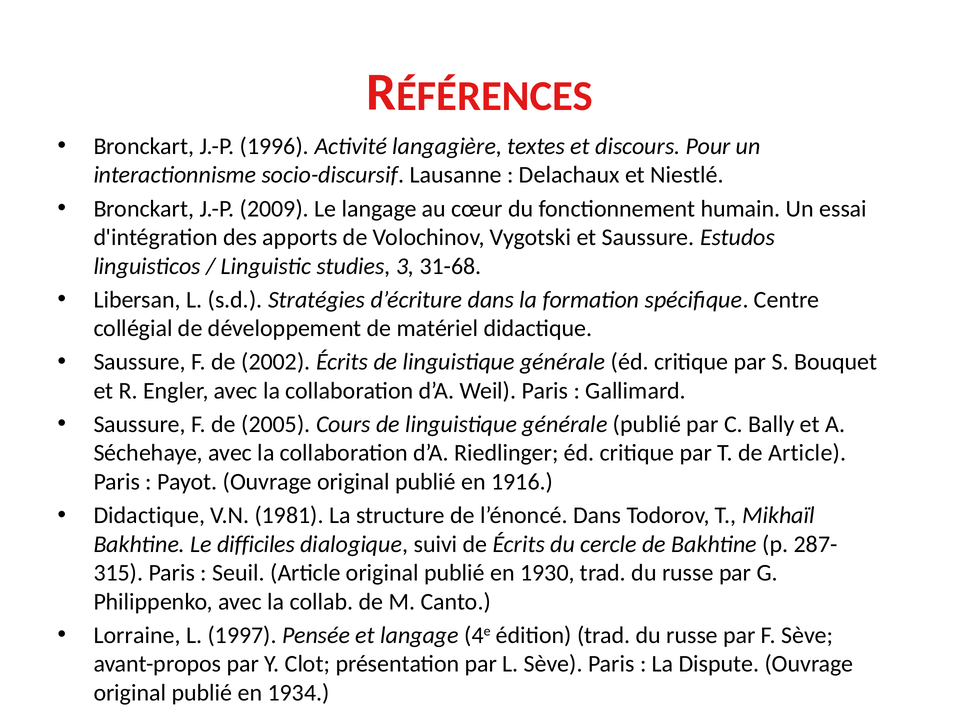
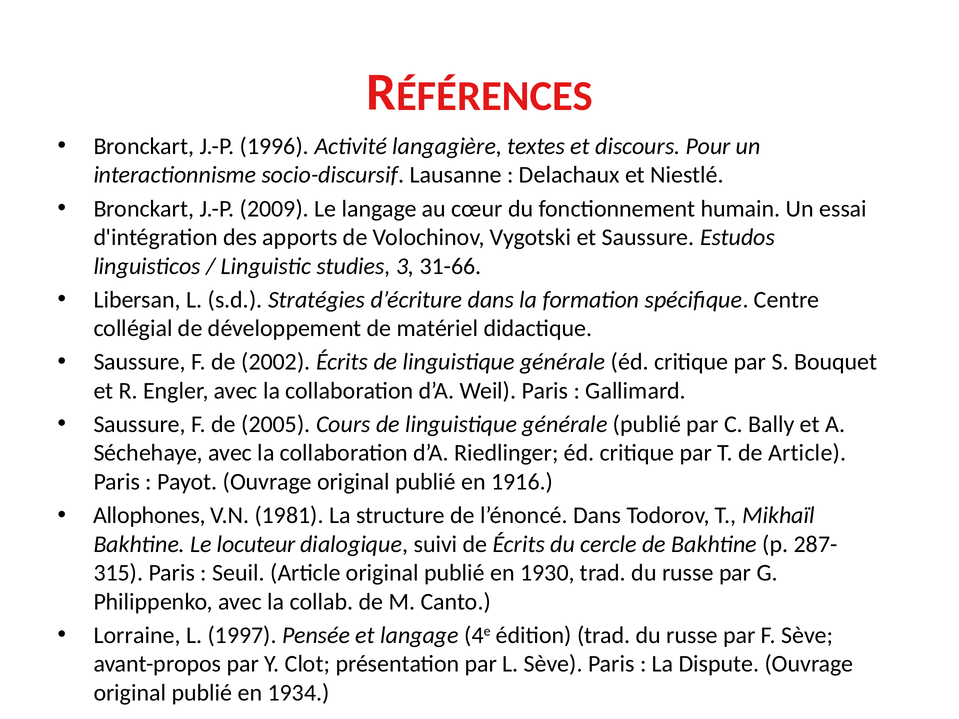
31-68: 31-68 -> 31-66
Didactique at (149, 516): Didactique -> Allophones
difficiles: difficiles -> locuteur
